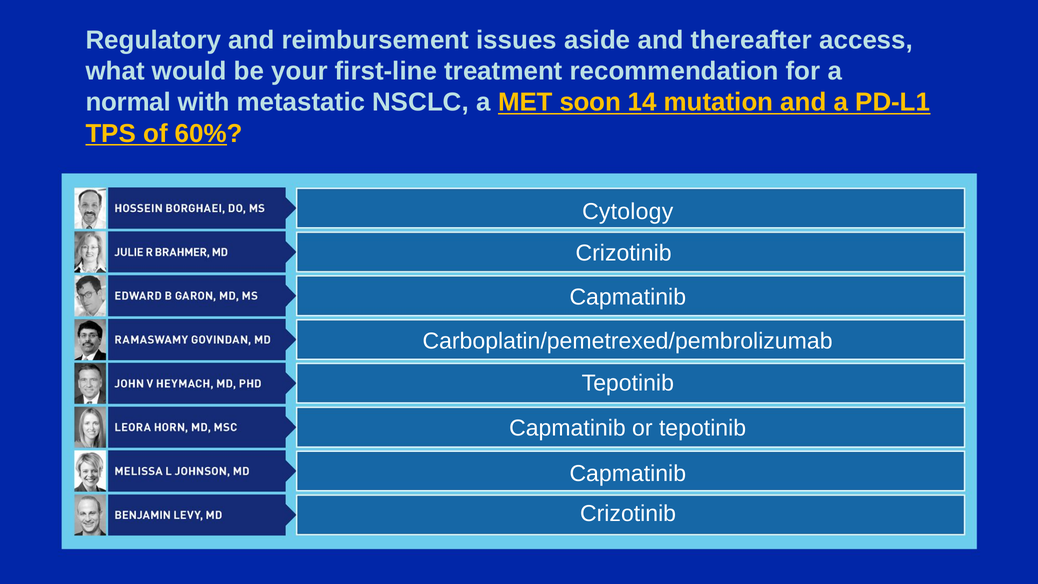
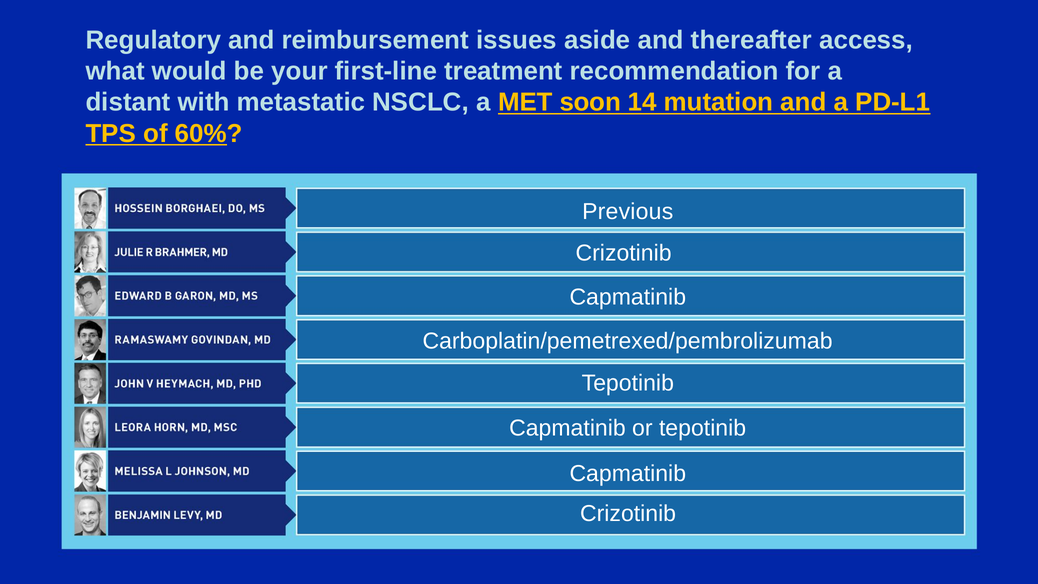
normal: normal -> distant
Cytology: Cytology -> Previous
